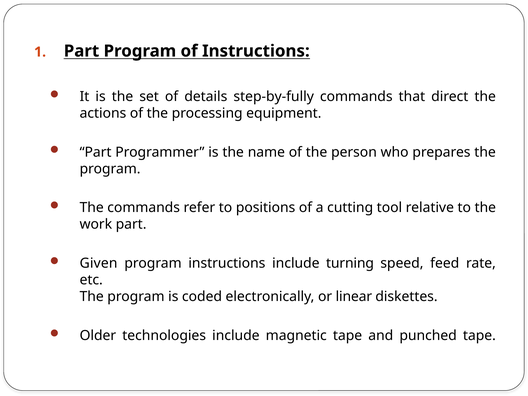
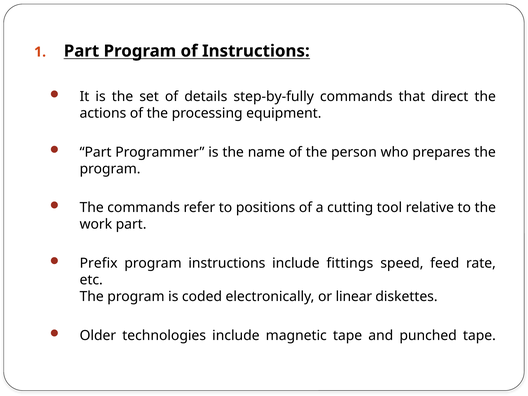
Given: Given -> Prefix
turning: turning -> fittings
